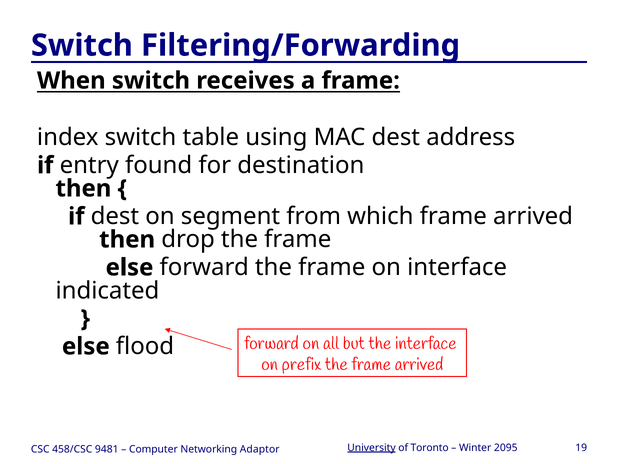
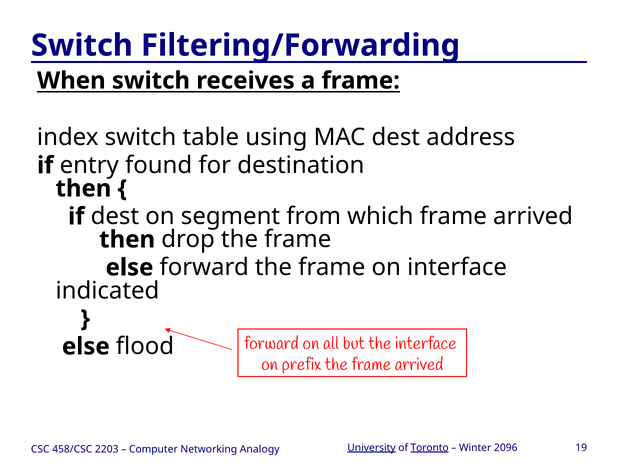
Toronto underline: none -> present
2095: 2095 -> 2096
9481: 9481 -> 2203
Adaptor: Adaptor -> Analogy
